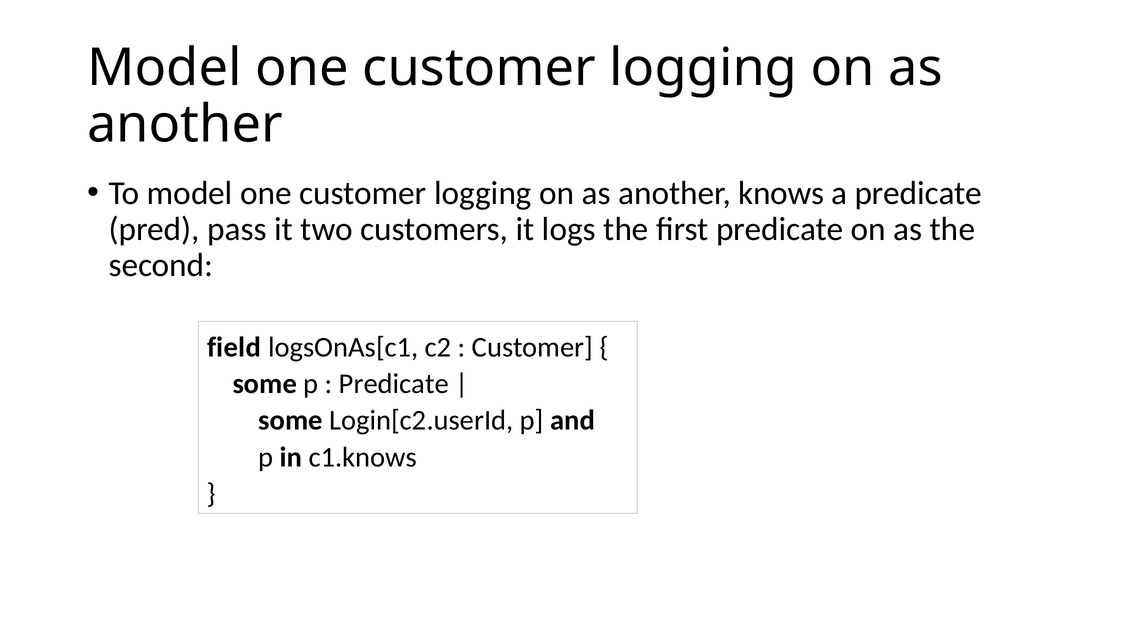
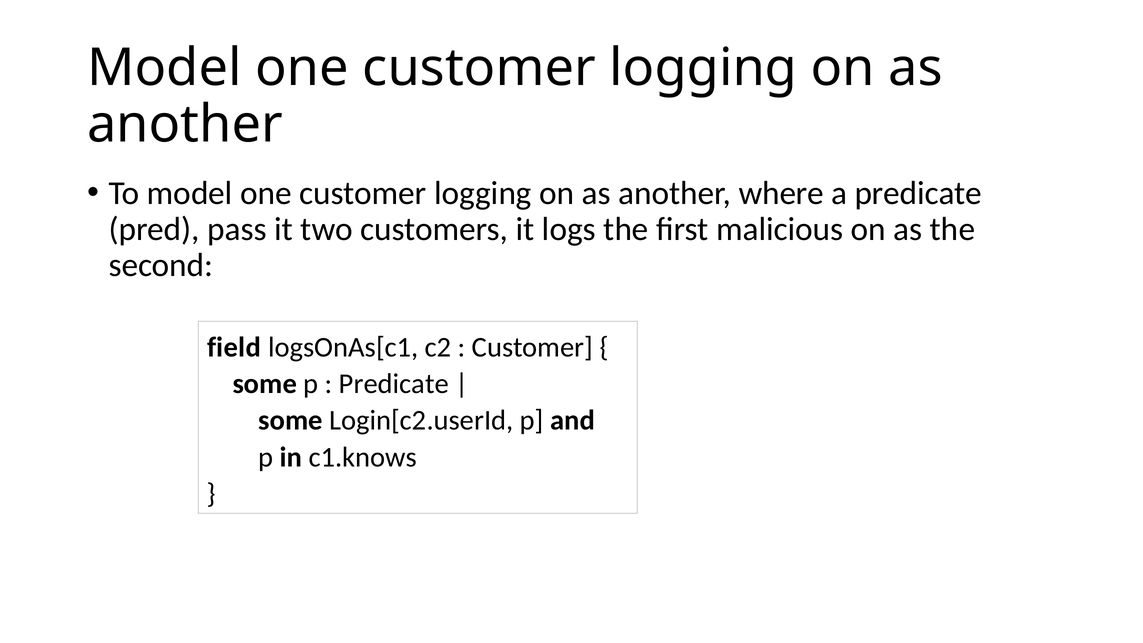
knows: knows -> where
first predicate: predicate -> malicious
